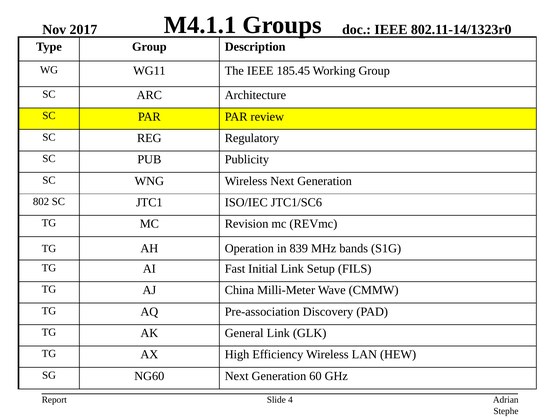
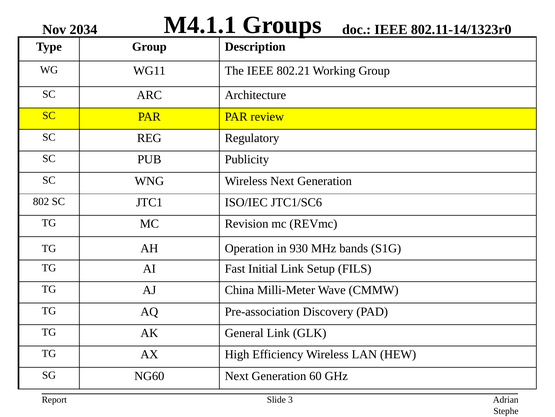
2017: 2017 -> 2034
185.45: 185.45 -> 802.21
839: 839 -> 930
4: 4 -> 3
